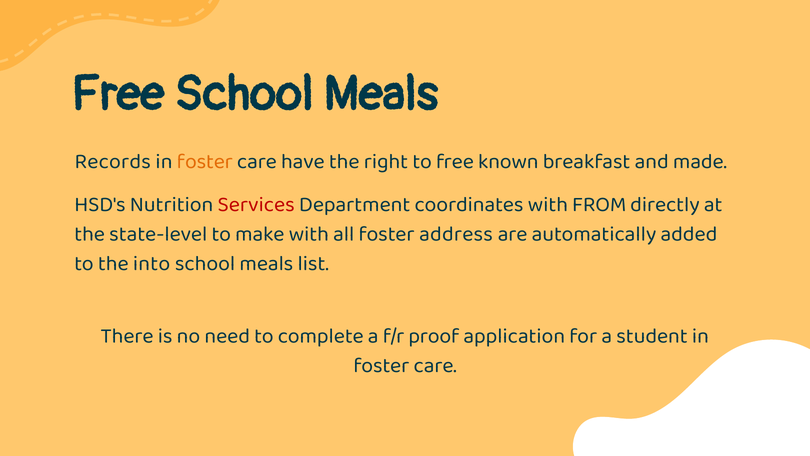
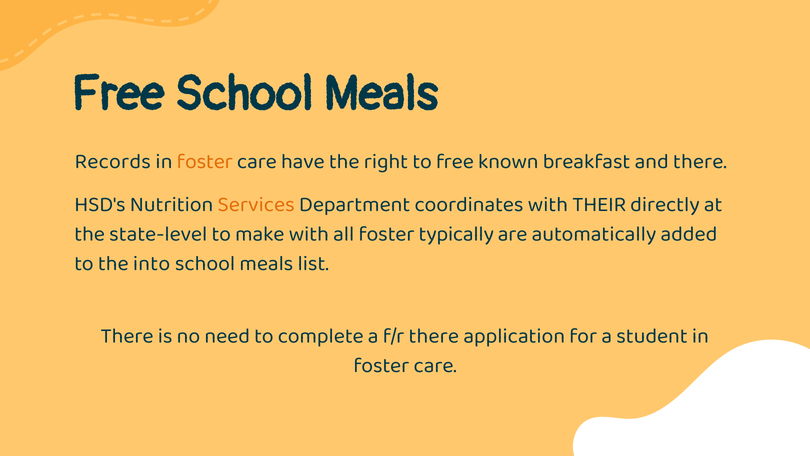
and made: made -> there
Services colour: red -> orange
FROM: FROM -> THEIR
address: address -> typically
f/r proof: proof -> there
